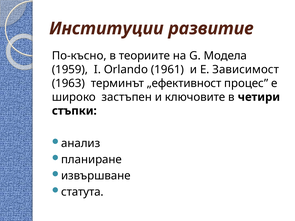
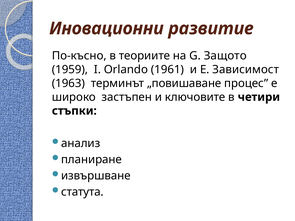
Институции: Институции -> Иновационни
Модела: Модела -> Защото
„ефективност: „ефективност -> „повишаване
